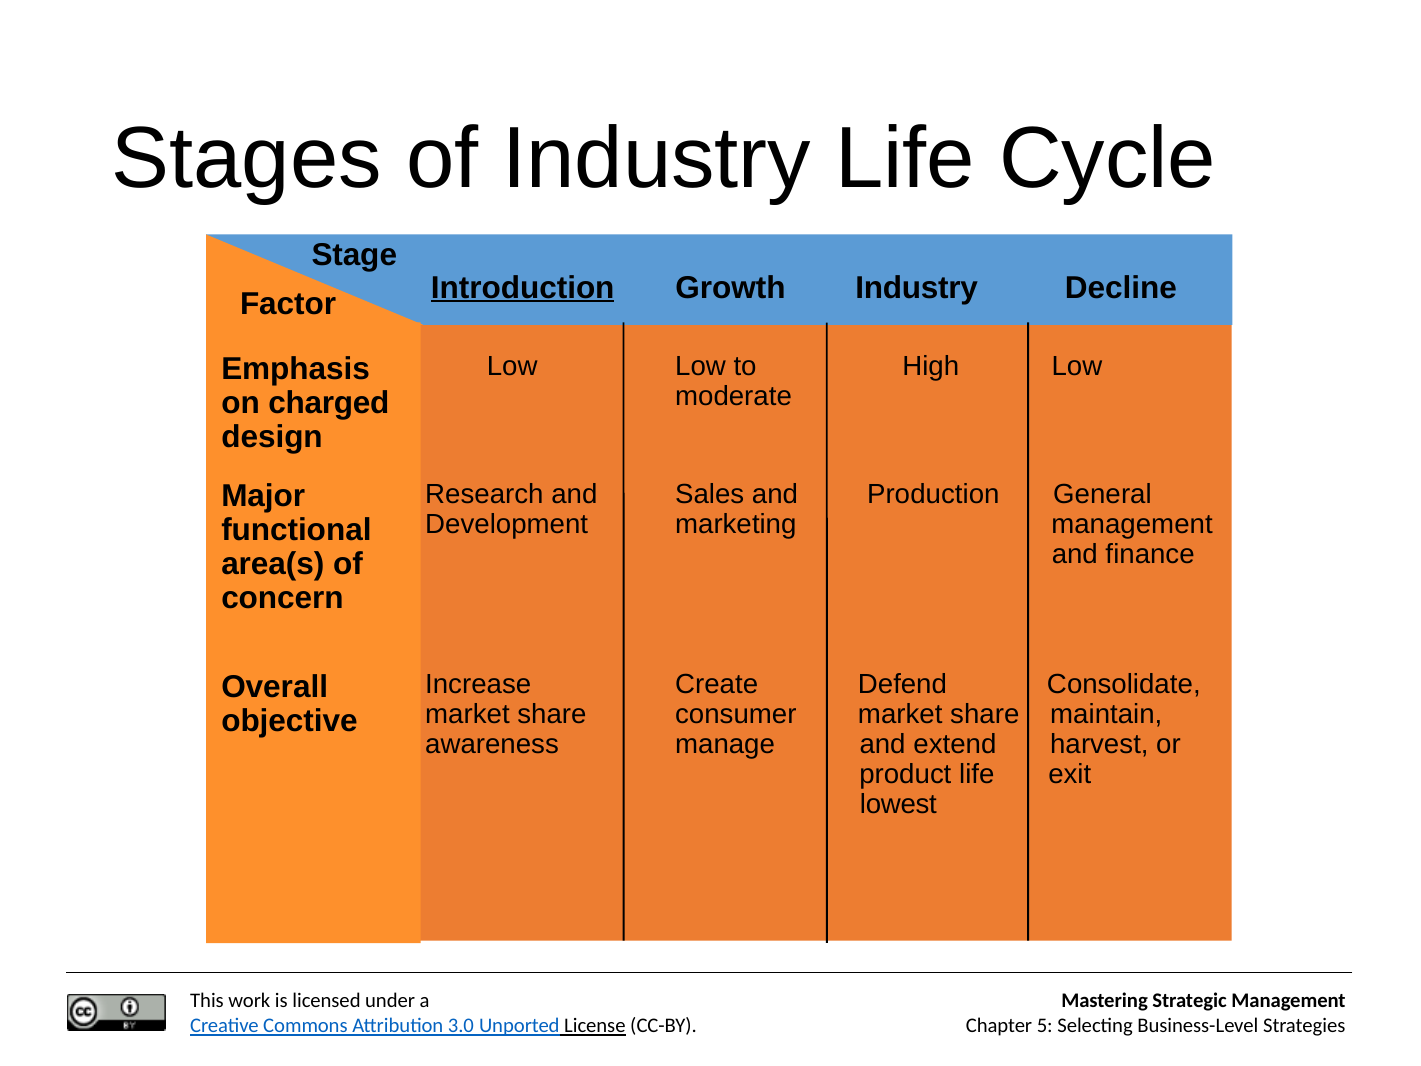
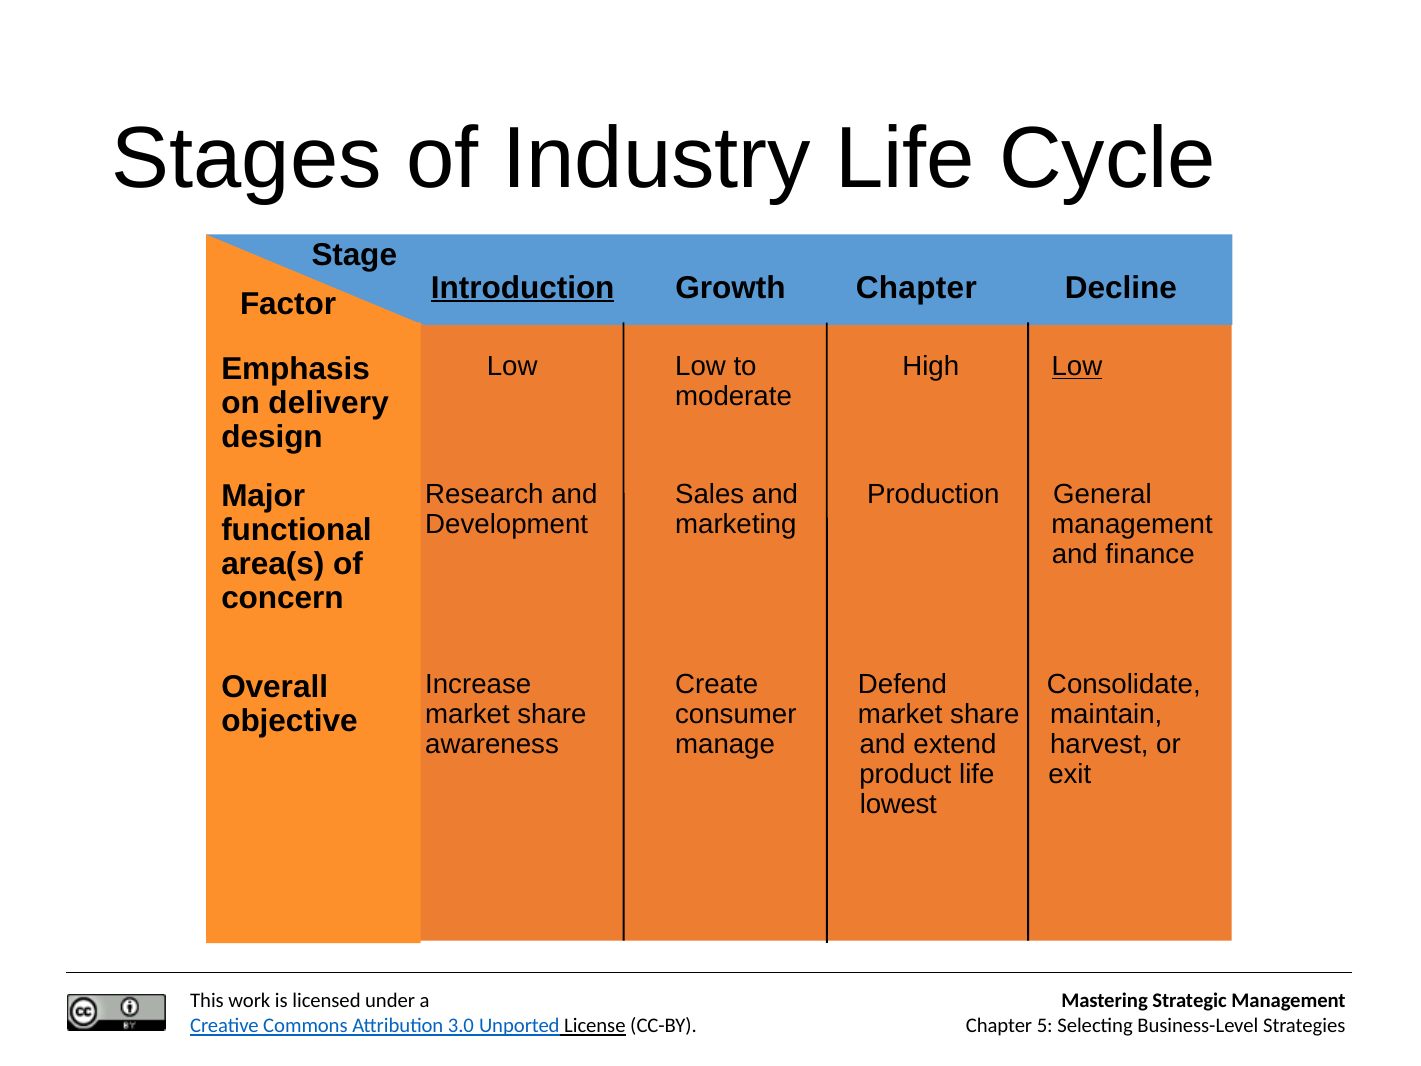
Growth Industry: Industry -> Chapter
Low at (1077, 367) underline: none -> present
charged: charged -> delivery
